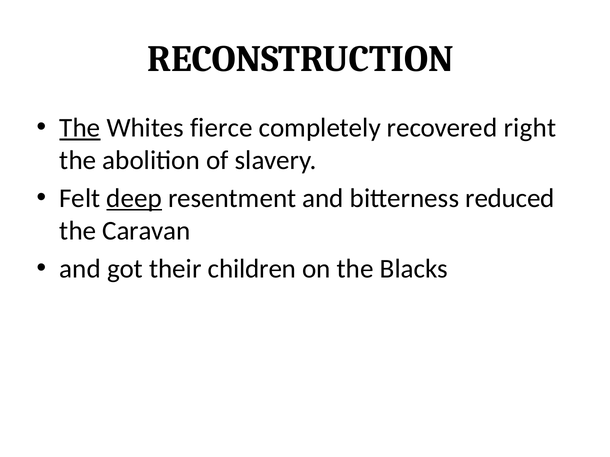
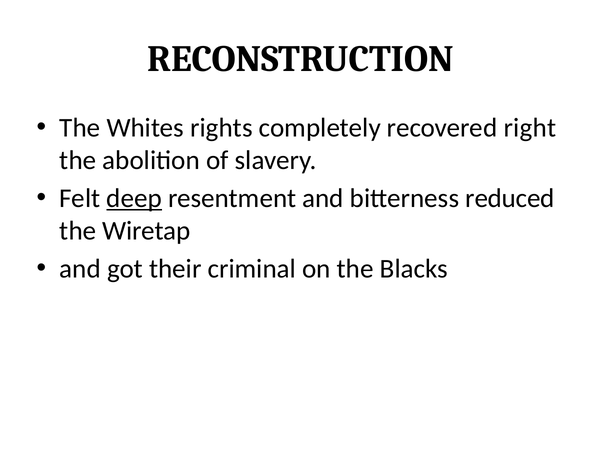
The at (80, 128) underline: present -> none
fierce: fierce -> rights
Caravan: Caravan -> Wiretap
children: children -> criminal
